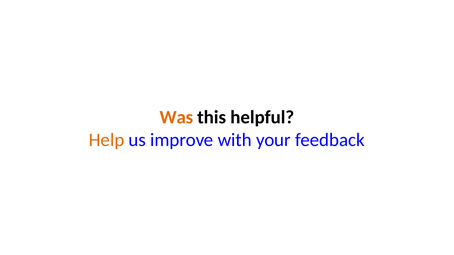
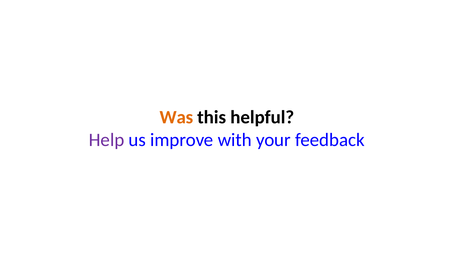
Help colour: orange -> purple
